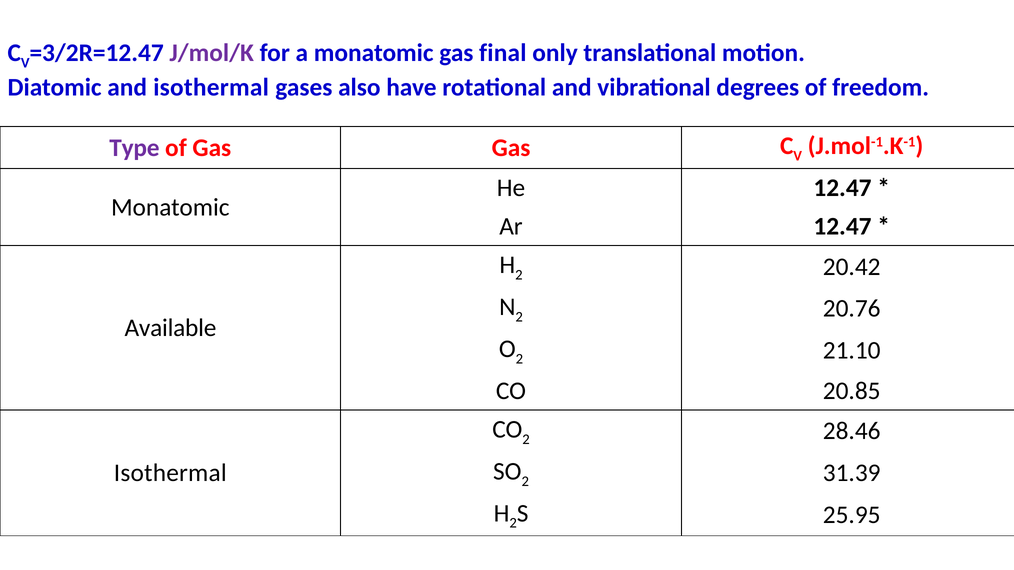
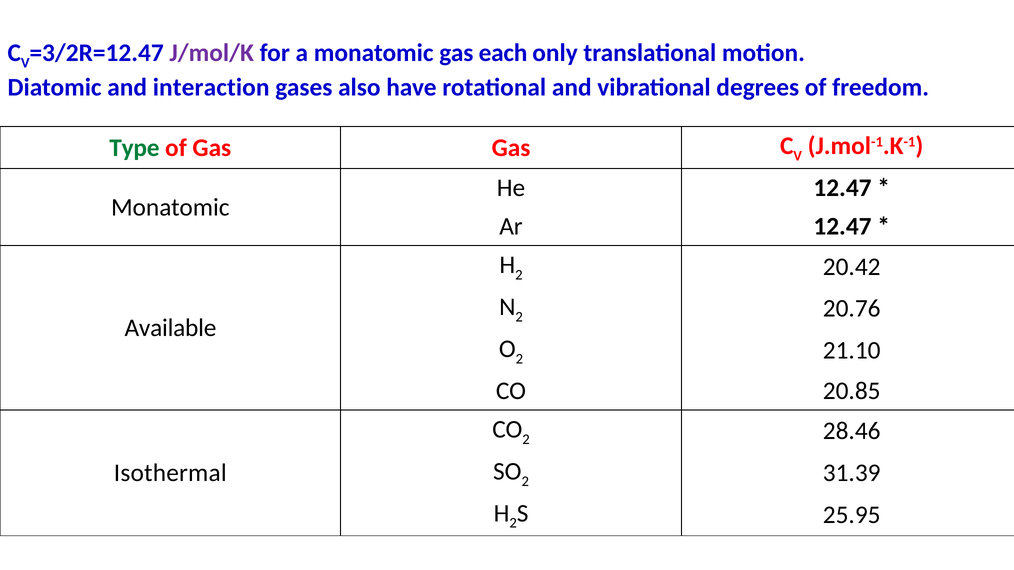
final: final -> each
and isothermal: isothermal -> interaction
Type colour: purple -> green
